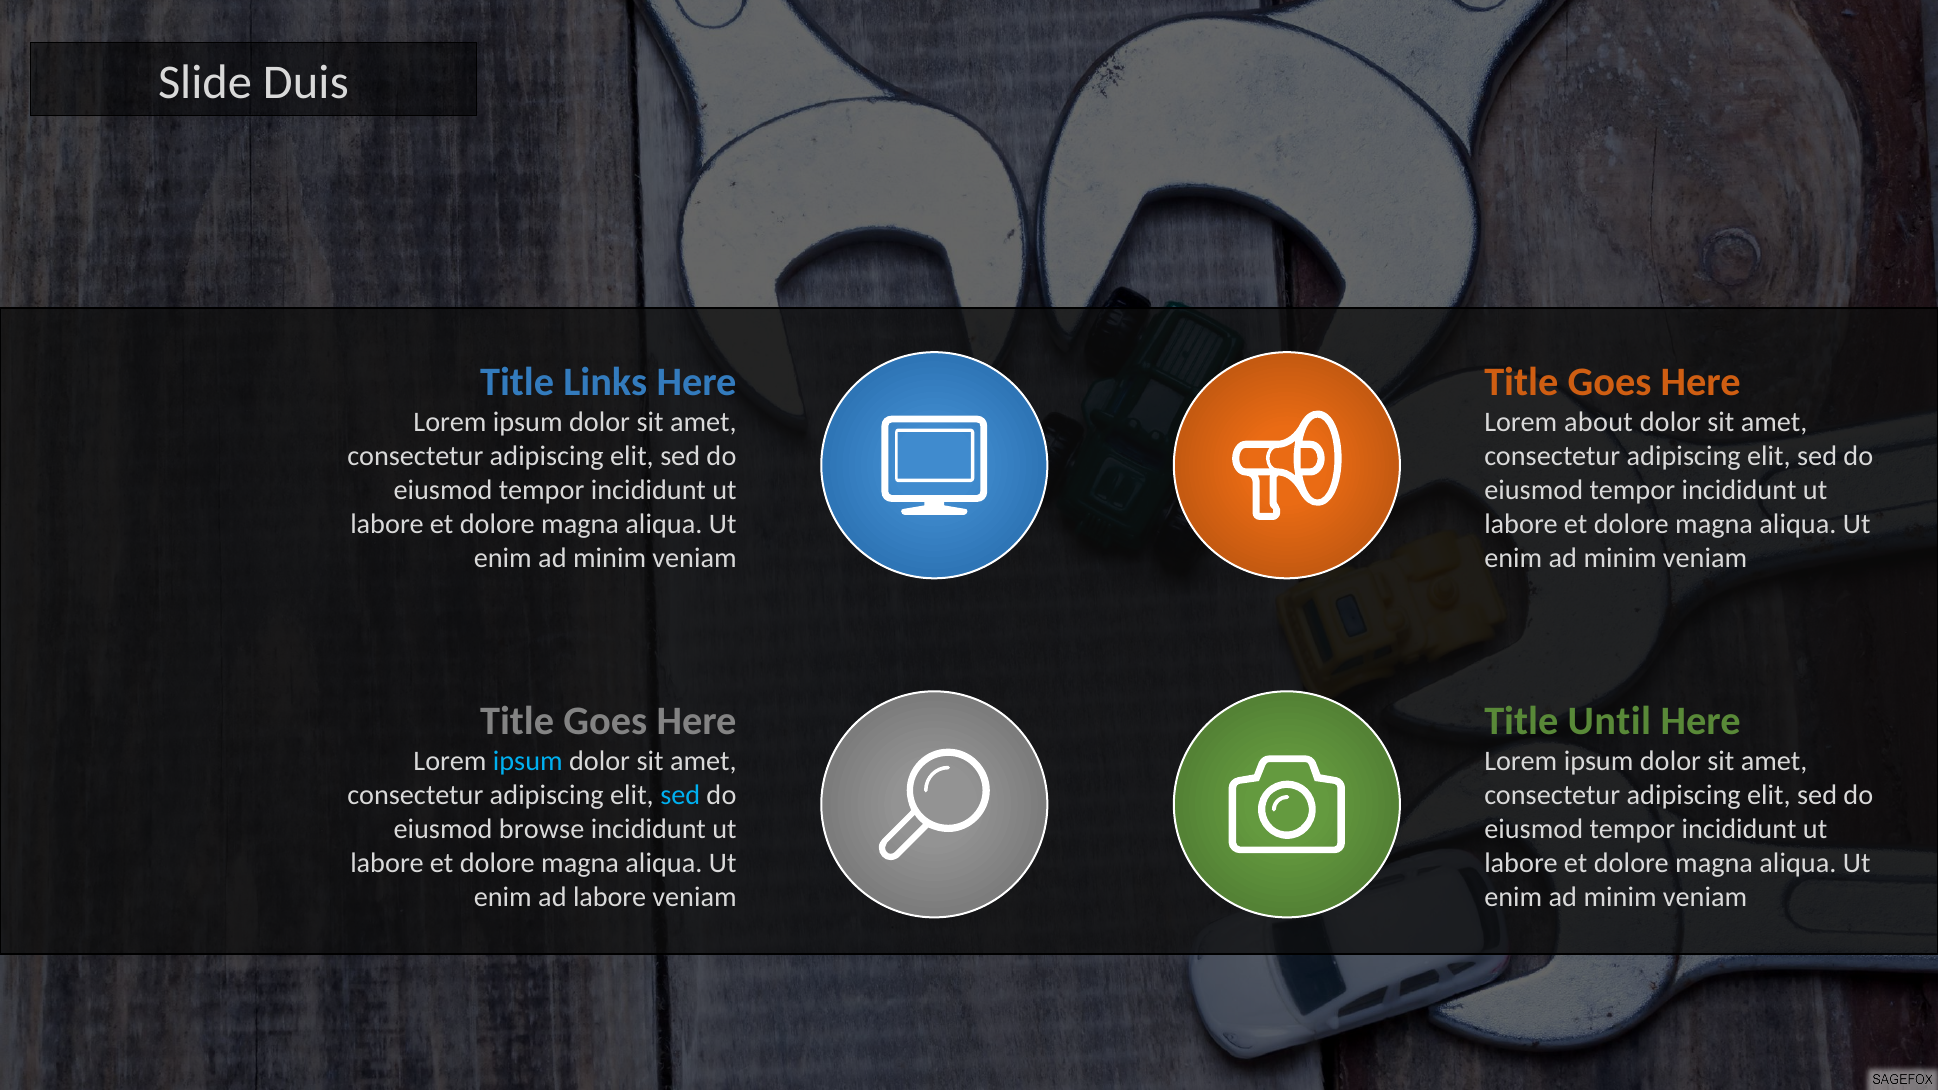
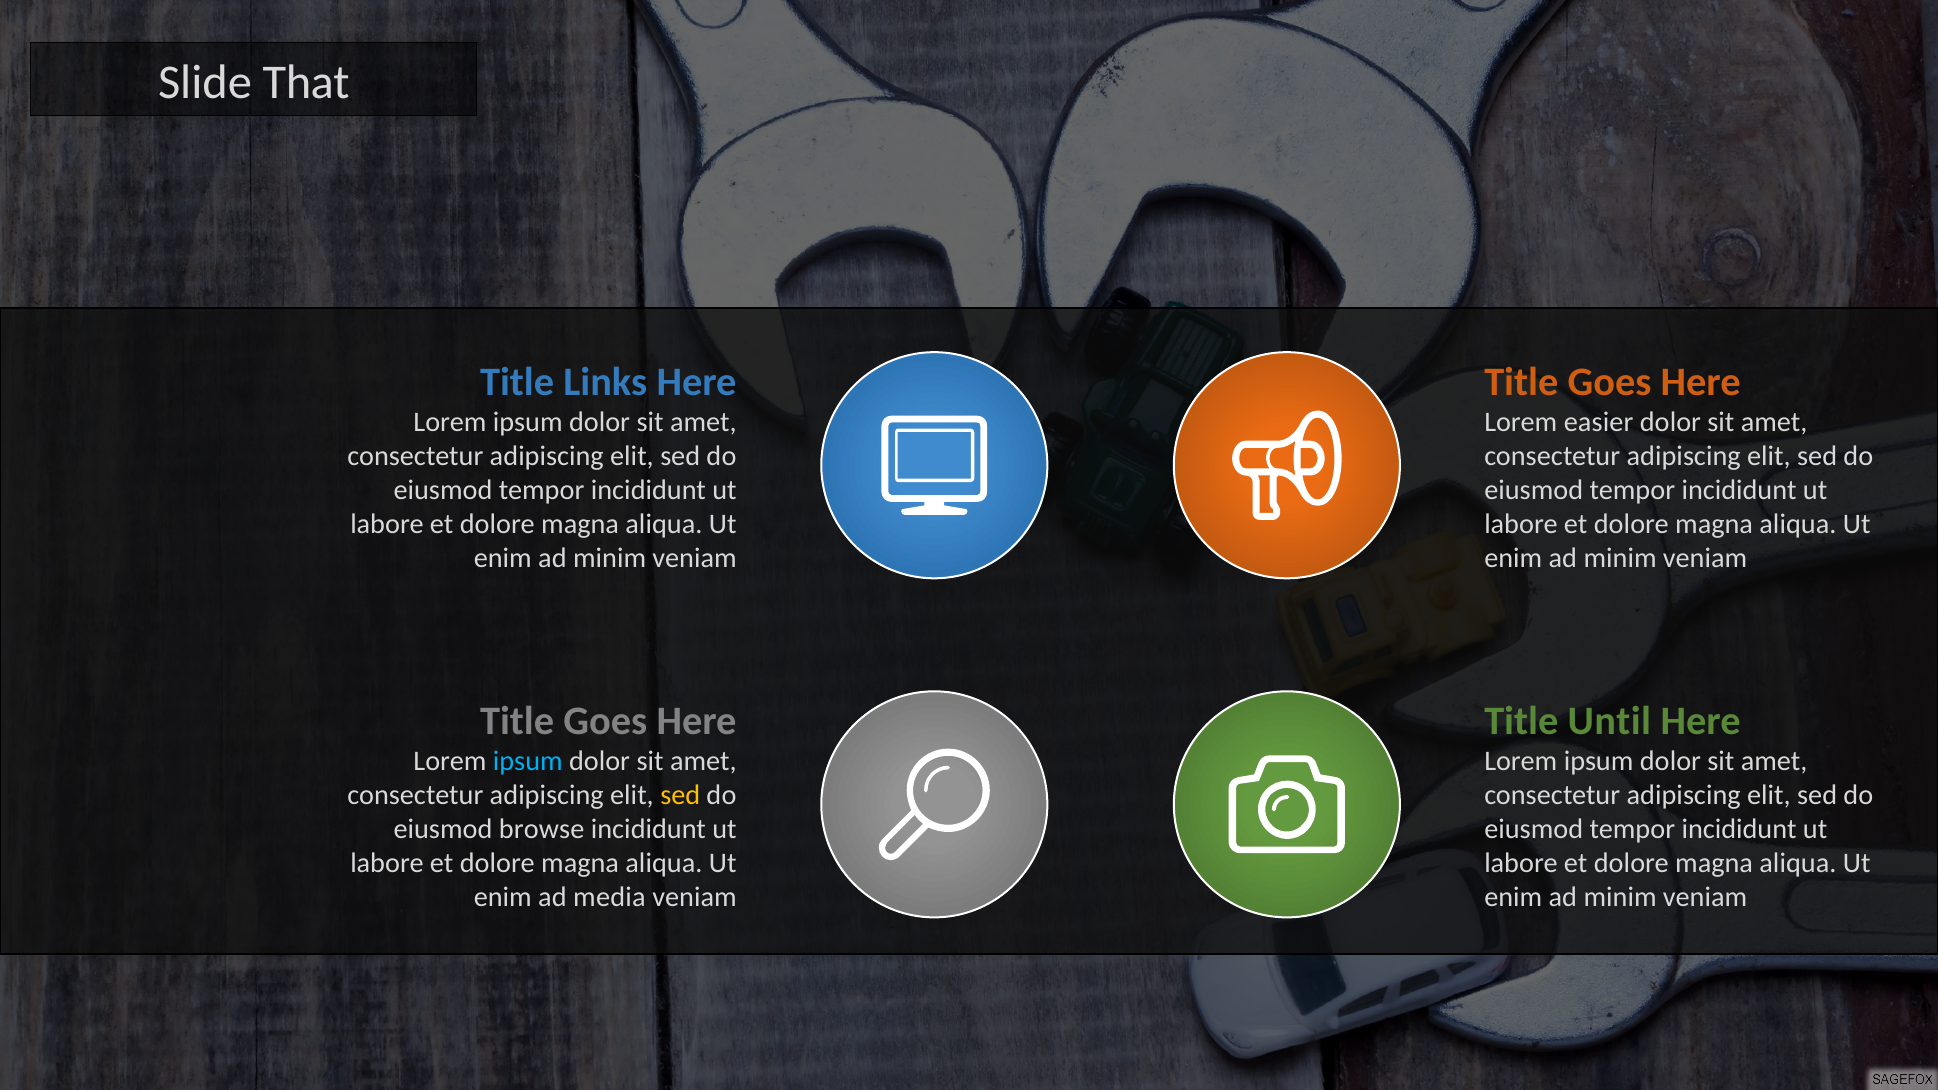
Duis: Duis -> That
about: about -> easier
sed at (680, 796) colour: light blue -> yellow
ad labore: labore -> media
